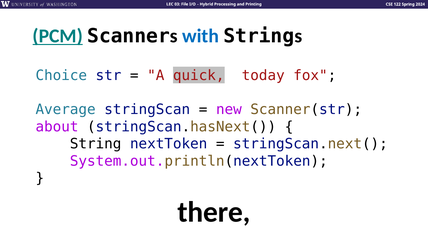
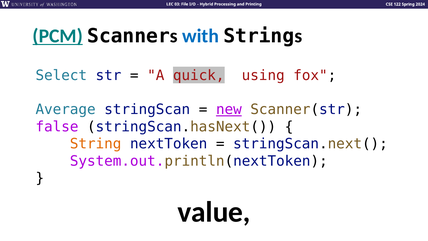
Choice: Choice -> Select
today: today -> using
new underline: none -> present
about: about -> false
String colour: black -> orange
there: there -> value
